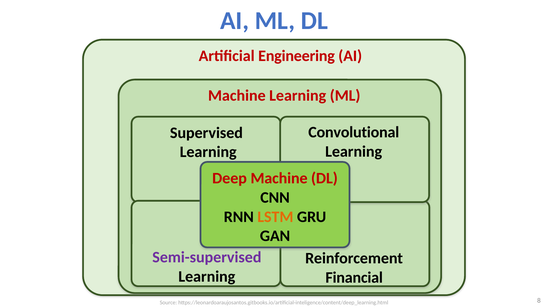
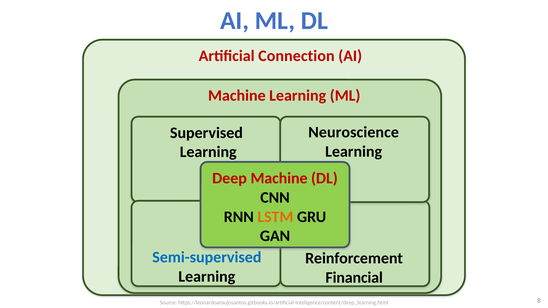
Engineering: Engineering -> Connection
Convolutional: Convolutional -> Neuroscience
Semi-supervised colour: purple -> blue
